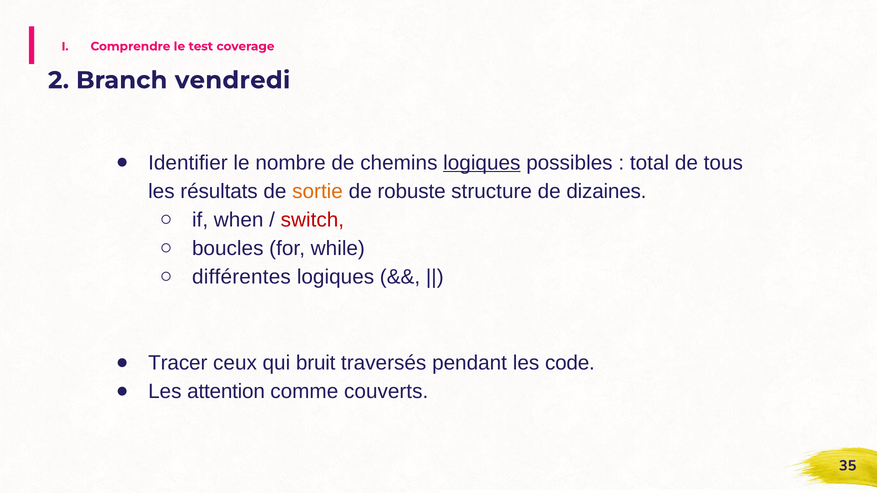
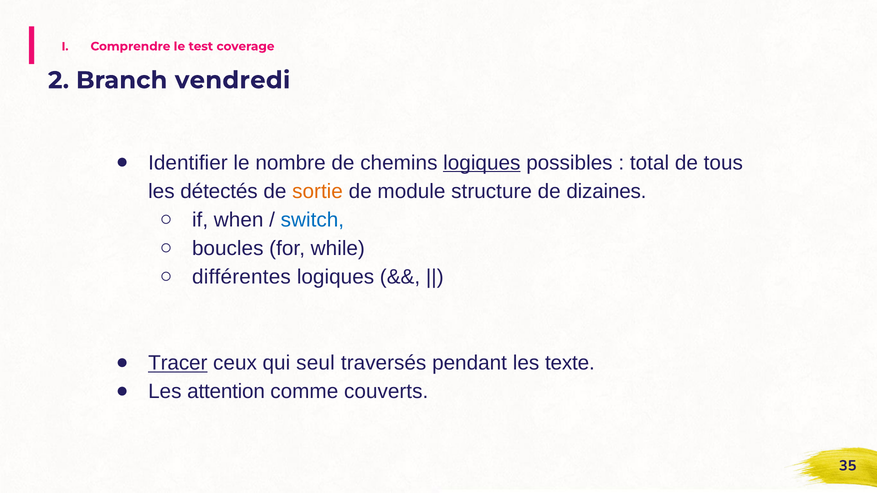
résultats: résultats -> détectés
robuste: robuste -> module
switch colour: red -> blue
Tracer underline: none -> present
bruit: bruit -> seul
code: code -> texte
